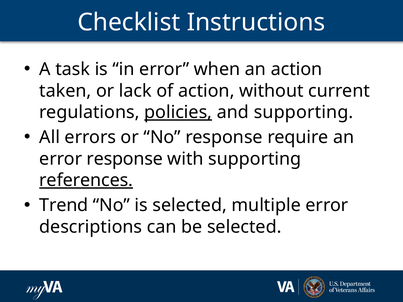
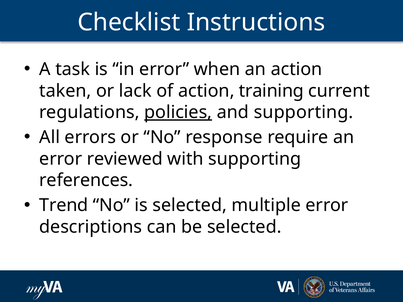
without: without -> training
error response: response -> reviewed
references underline: present -> none
